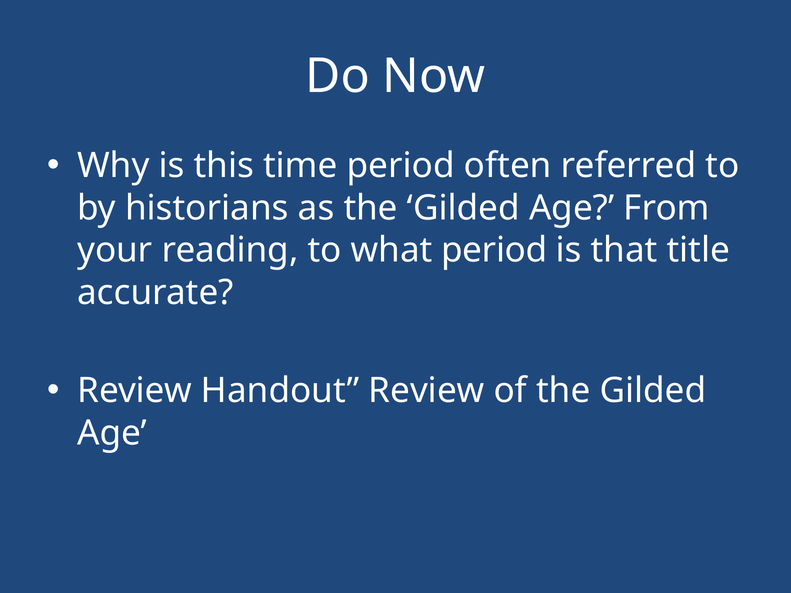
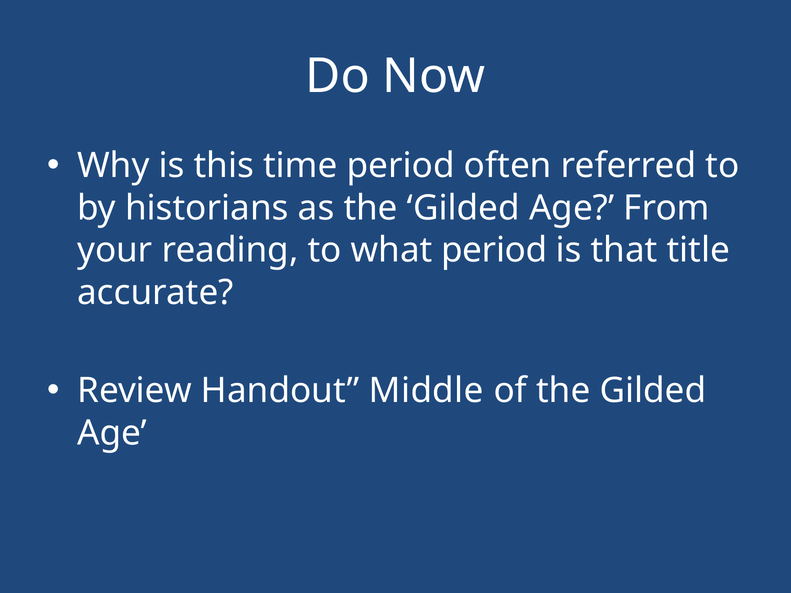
Handout Review: Review -> Middle
